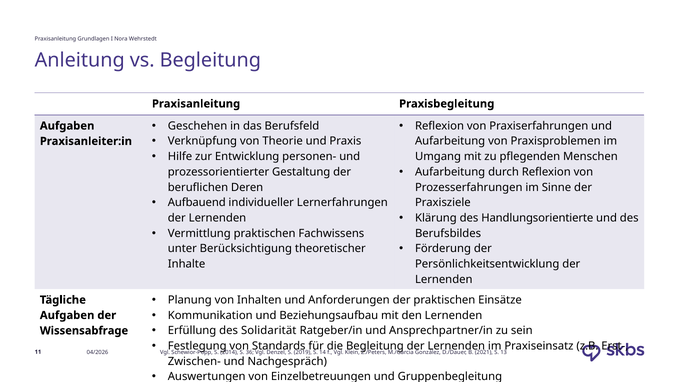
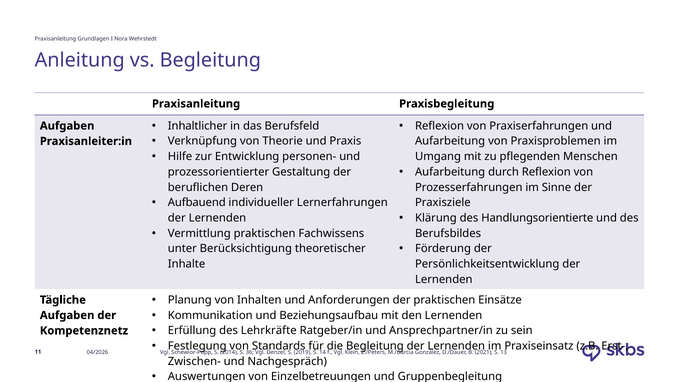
Geschehen: Geschehen -> Inhaltlicher
Solidarität: Solidarität -> Lehrkräfte
Wissensabfrage: Wissensabfrage -> Kompetenznetz
